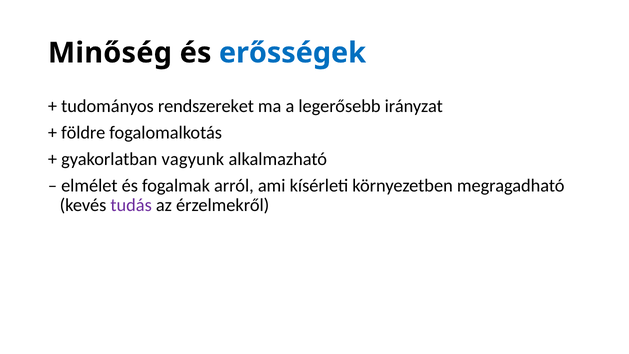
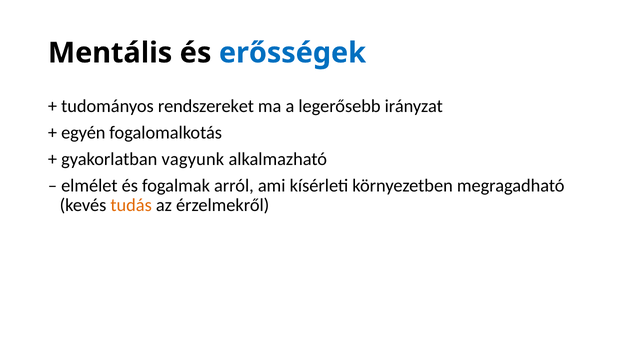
Minőség: Minőség -> Mentális
földre: földre -> egyén
tudás colour: purple -> orange
